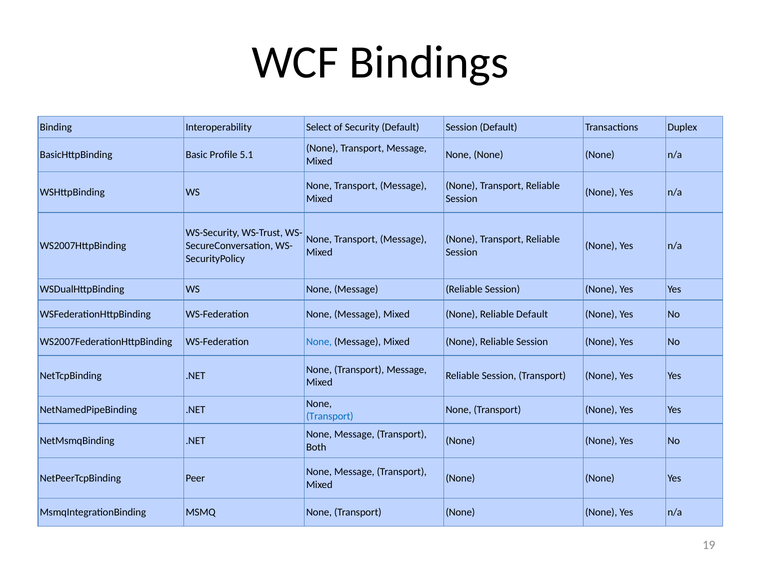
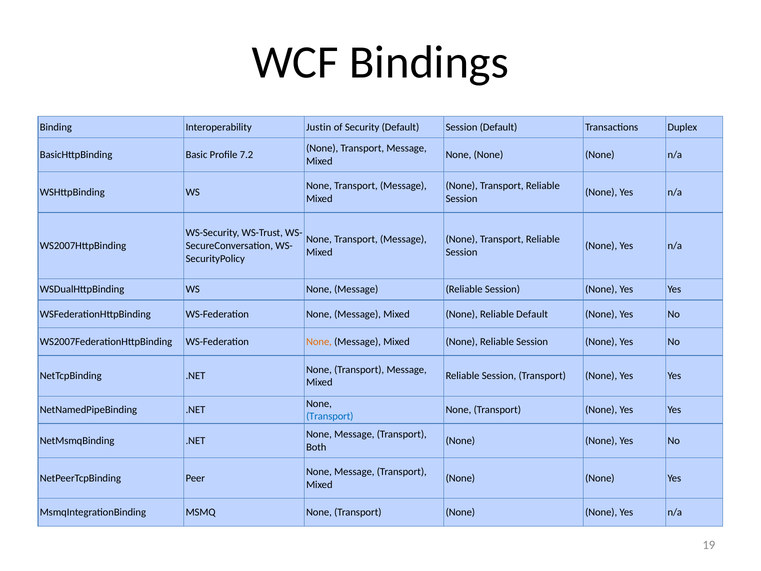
Select: Select -> Justin
5.1: 5.1 -> 7.2
None at (319, 342) colour: blue -> orange
